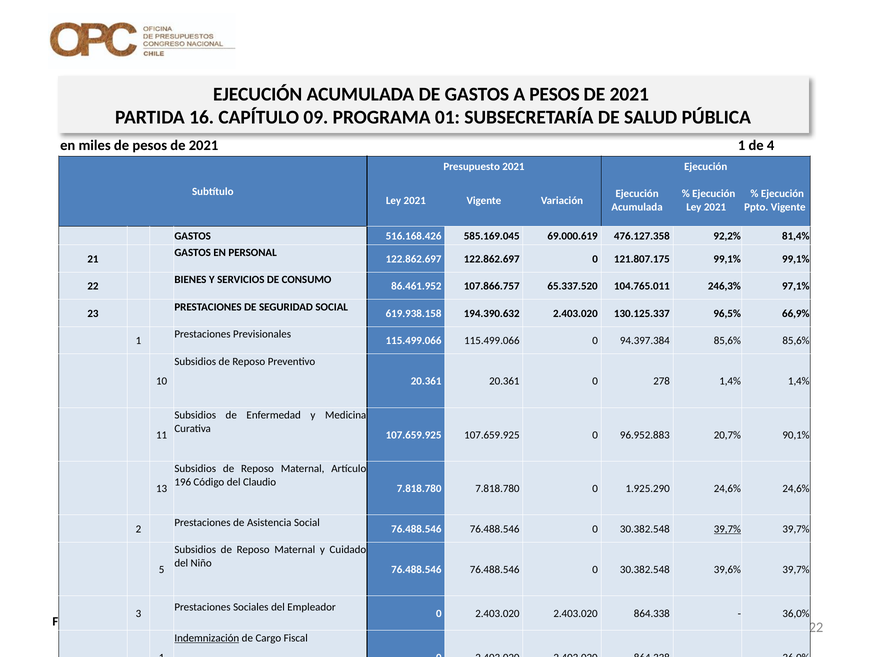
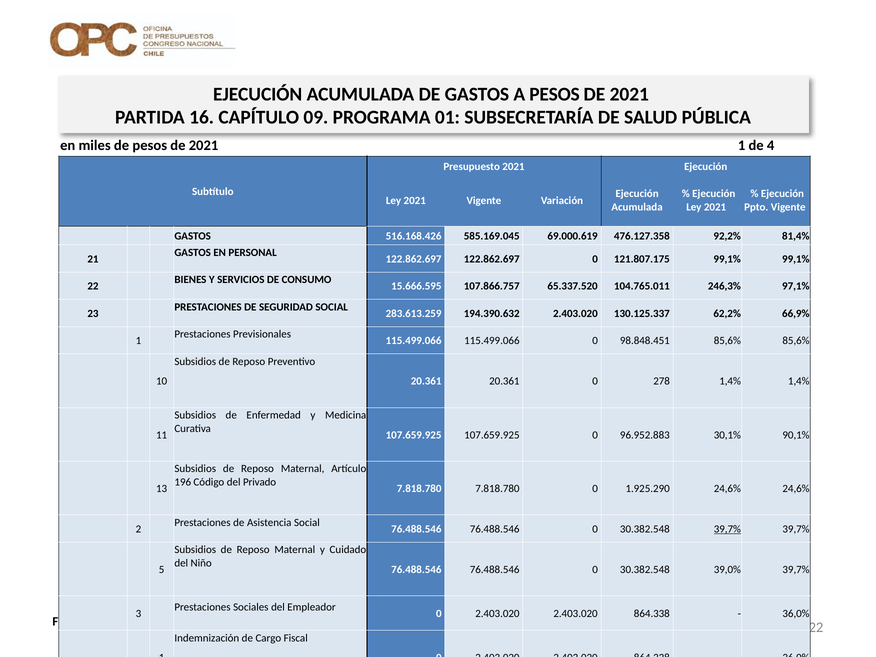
86.461.952: 86.461.952 -> 15.666.595
619.938.158: 619.938.158 -> 283.613.259
96,5%: 96,5% -> 62,2%
94.397.384: 94.397.384 -> 98.848.451
20,7%: 20,7% -> 30,1%
del Claudio: Claudio -> Privado
39,6%: 39,6% -> 39,0%
Indemnización underline: present -> none
